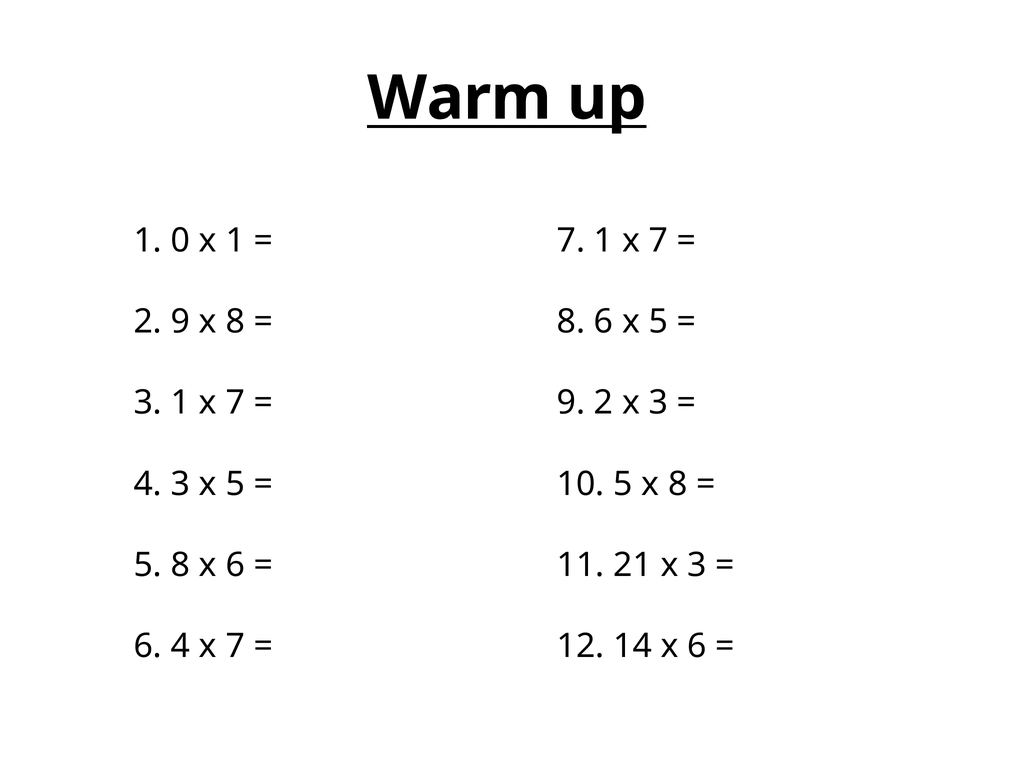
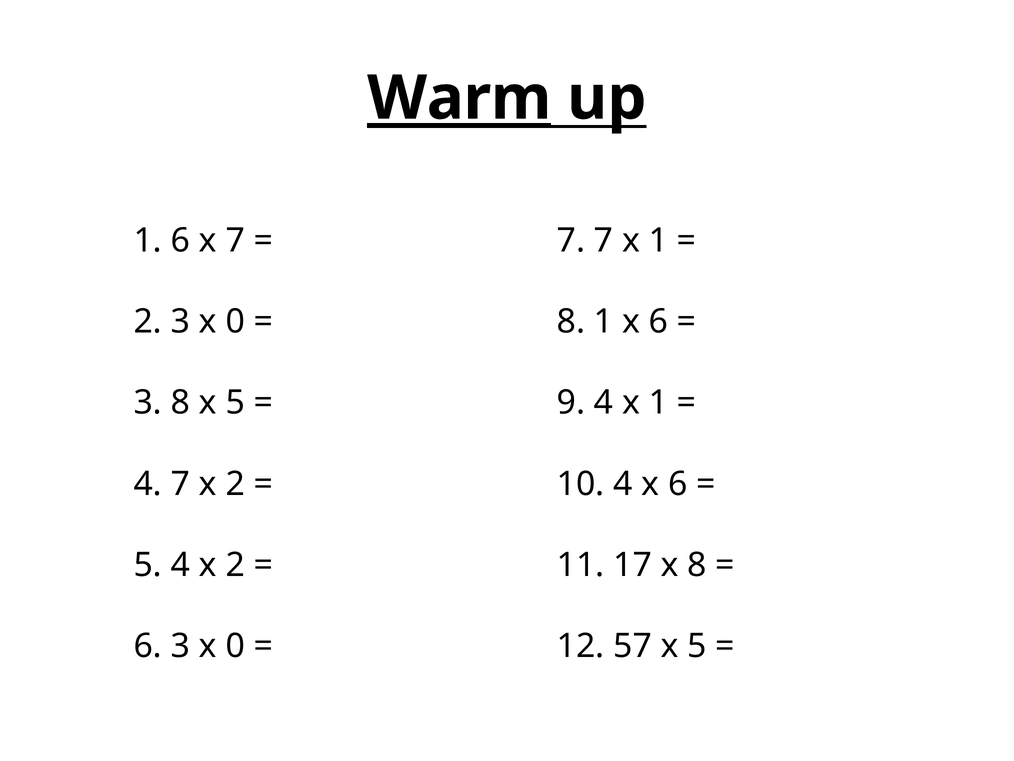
Warm underline: none -> present
1 0: 0 -> 6
x 1: 1 -> 7
7 1: 1 -> 7
7 at (658, 240): 7 -> 1
2 9: 9 -> 3
8 at (235, 321): 8 -> 0
8 6: 6 -> 1
5 at (658, 321): 5 -> 6
3 1: 1 -> 8
7 at (235, 402): 7 -> 5
9 2: 2 -> 4
3 at (658, 402): 3 -> 1
4 3: 3 -> 7
5 at (235, 484): 5 -> 2
10 5: 5 -> 4
8 at (678, 484): 8 -> 6
5 8: 8 -> 4
6 at (235, 565): 6 -> 2
21: 21 -> 17
3 at (697, 565): 3 -> 8
6 4: 4 -> 3
7 at (235, 646): 7 -> 0
14: 14 -> 57
6 at (697, 646): 6 -> 5
